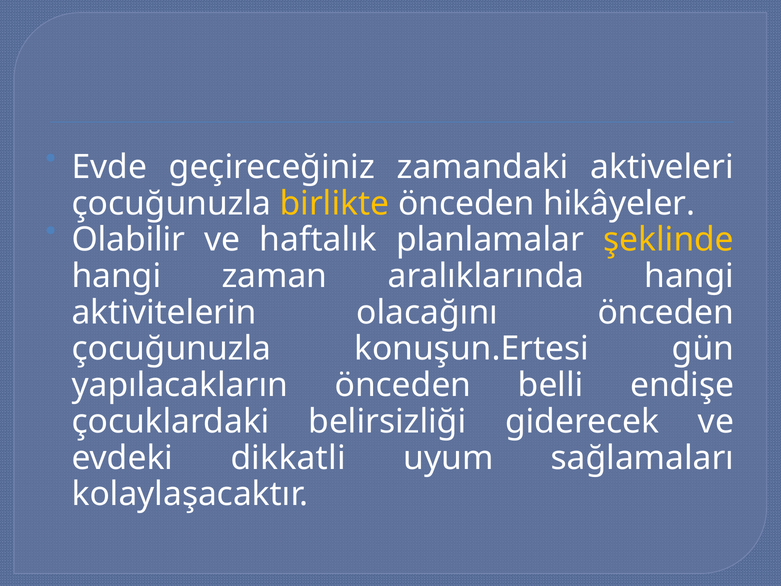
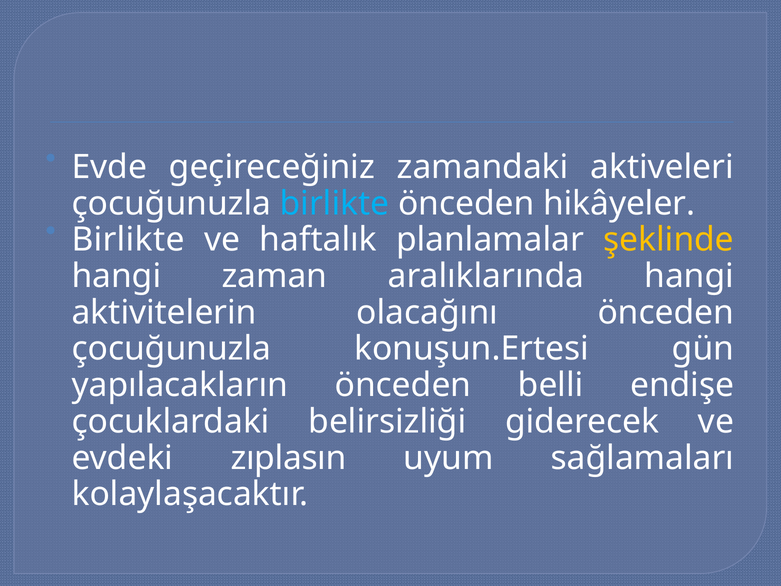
birlikte at (335, 203) colour: yellow -> light blue
Olabilir at (128, 240): Olabilir -> Birlikte
dikkatli: dikkatli -> zıplasın
